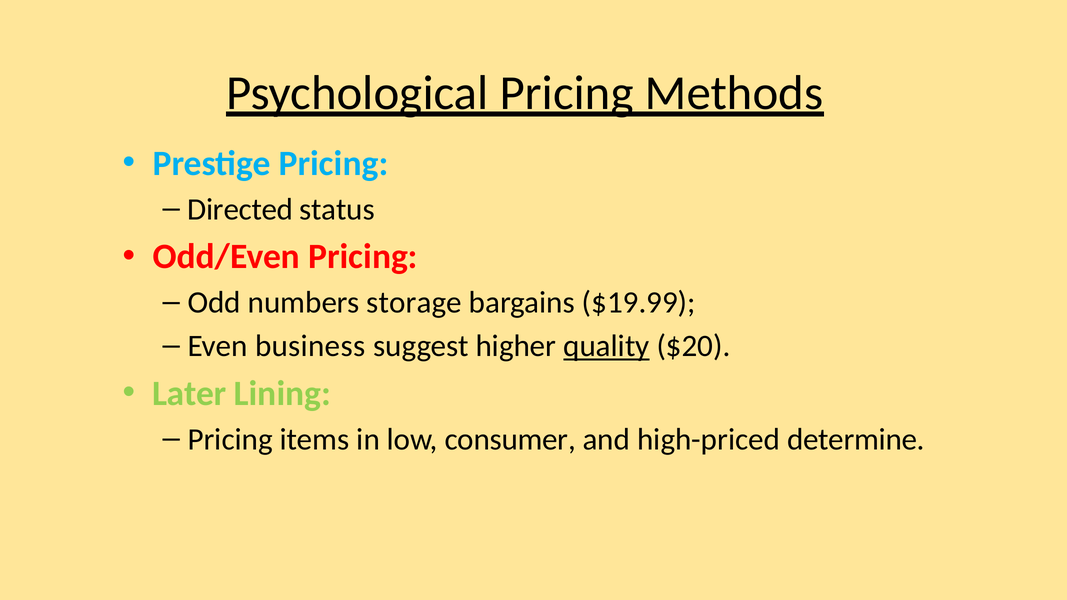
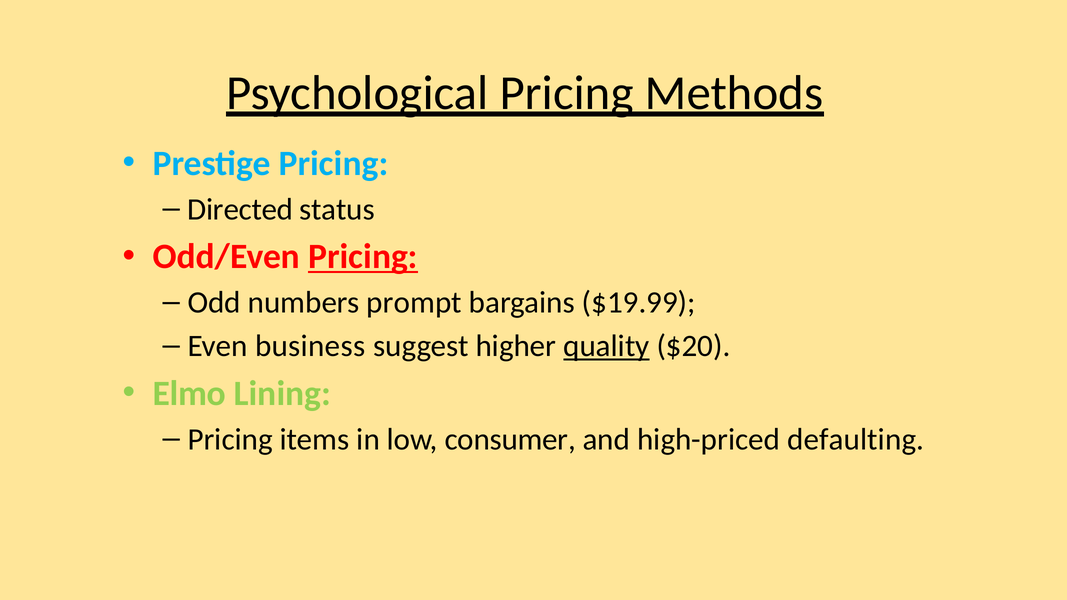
Pricing at (363, 257) underline: none -> present
storage: storage -> prompt
Later: Later -> Elmo
determine: determine -> defaulting
